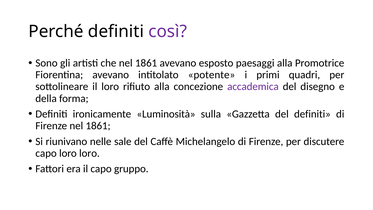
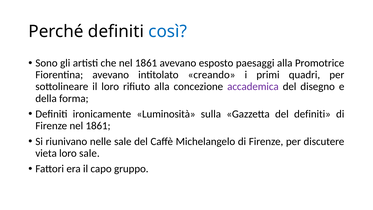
così colour: purple -> blue
potente: potente -> creando
capo at (46, 153): capo -> vieta
loro loro: loro -> sale
